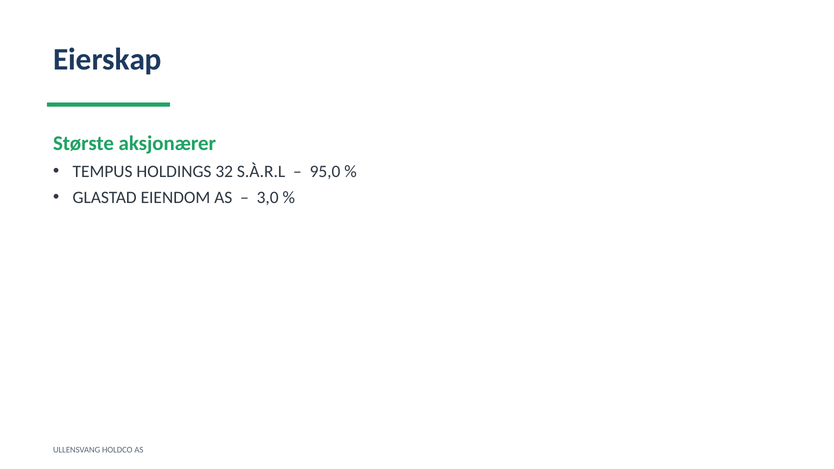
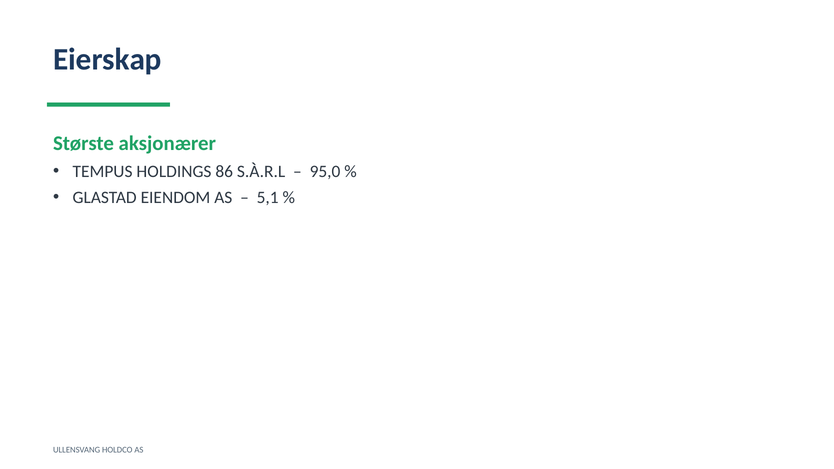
32: 32 -> 86
3,0: 3,0 -> 5,1
